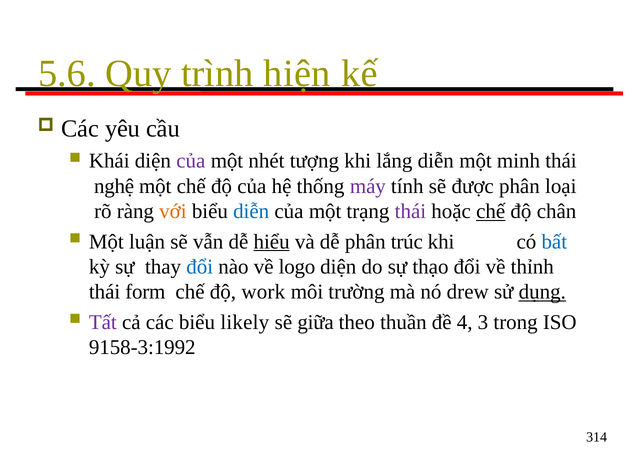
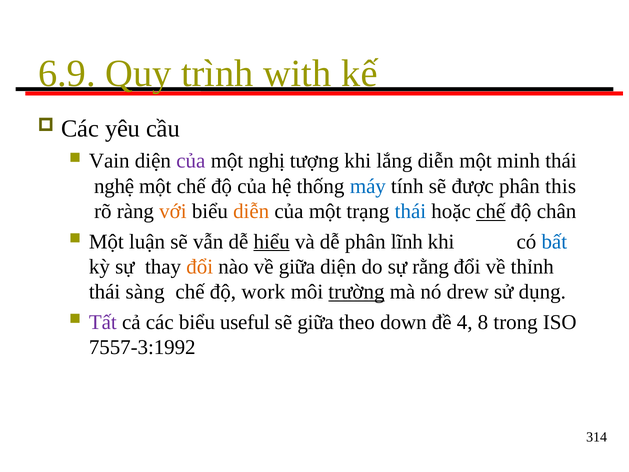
5.6: 5.6 -> 6.9
hiện: hiện -> with
Khái: Khái -> Vain
nhét: nhét -> nghị
máy colour: purple -> blue
loại: loại -> this
diễn at (251, 211) colour: blue -> orange
thái at (410, 211) colour: purple -> blue
trúc: trúc -> lĩnh
đổi at (200, 267) colour: blue -> orange
về logo: logo -> giữa
thạo: thạo -> rằng
form: form -> sàng
trường underline: none -> present
dụng underline: present -> none
likely: likely -> useful
thuần: thuần -> down
3: 3 -> 8
9158-3:1992: 9158-3:1992 -> 7557-3:1992
